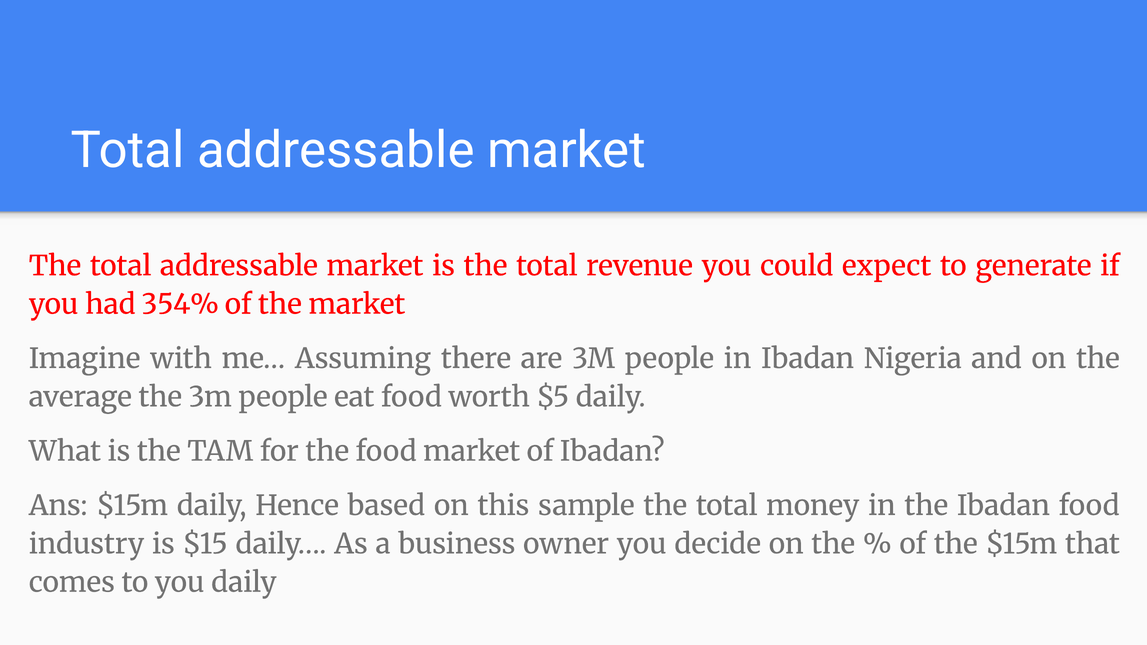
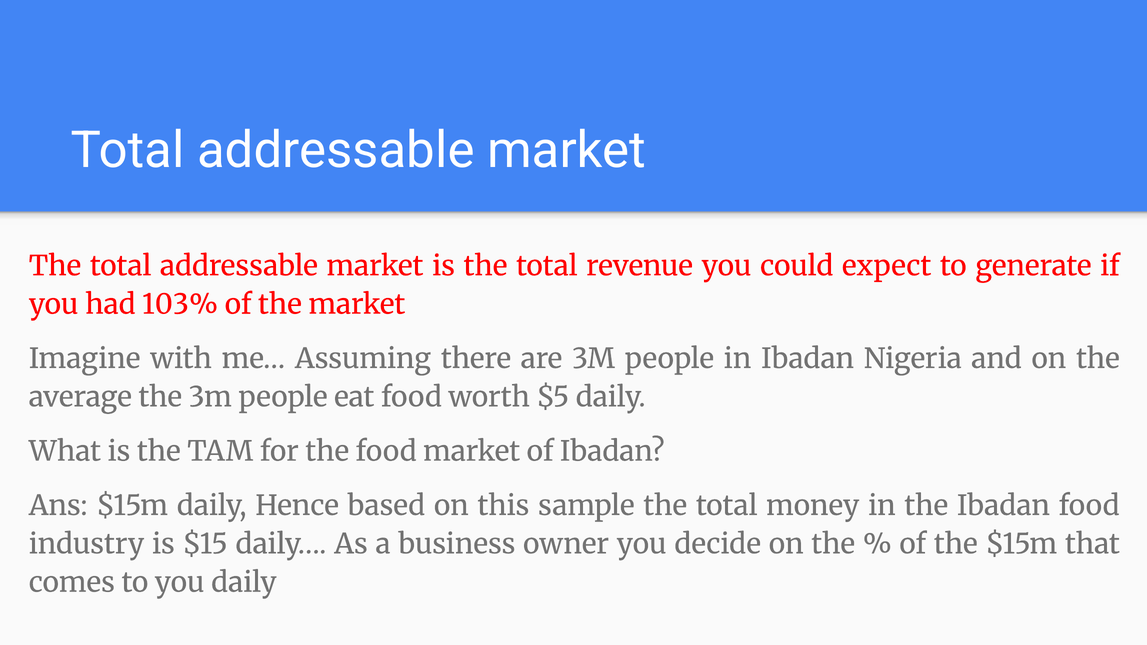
354%: 354% -> 103%
